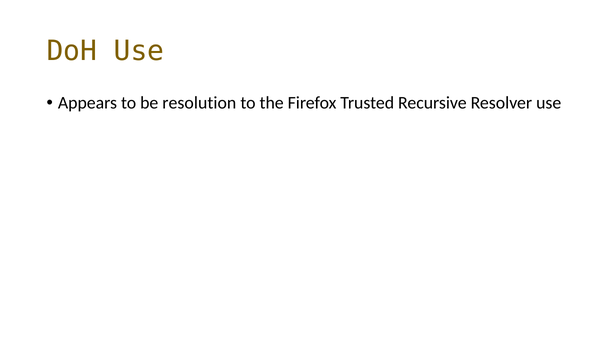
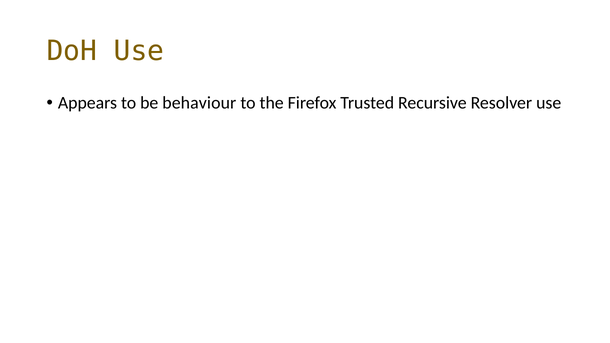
resolution: resolution -> behaviour
